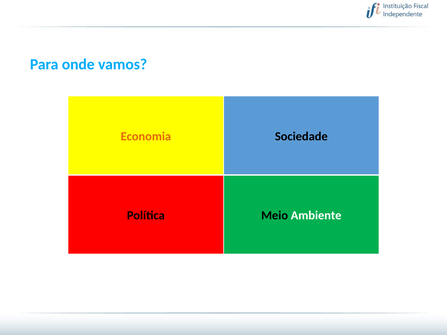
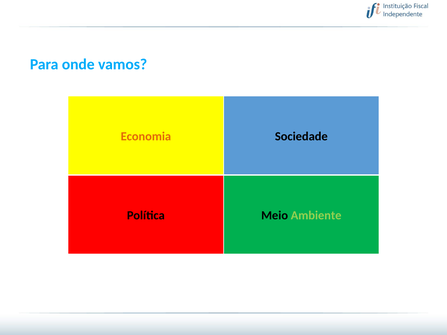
Ambiente colour: white -> light green
